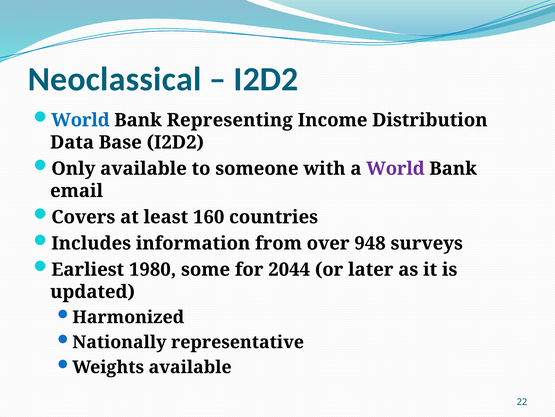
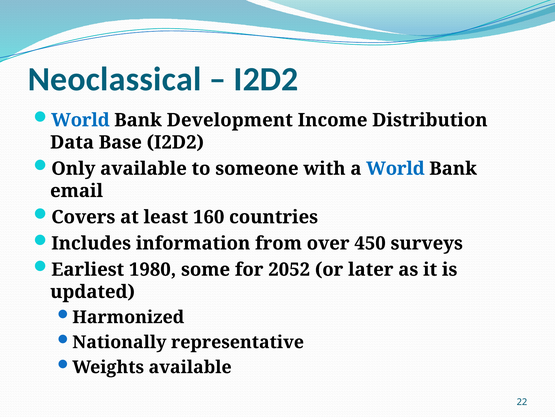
Representing: Representing -> Development
World at (395, 168) colour: purple -> blue
948: 948 -> 450
2044: 2044 -> 2052
